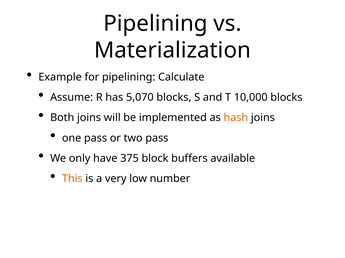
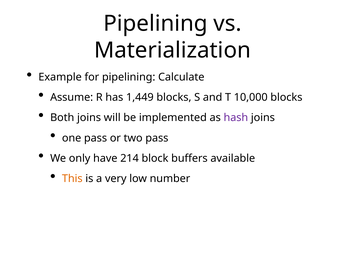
5,070: 5,070 -> 1,449
hash colour: orange -> purple
375: 375 -> 214
